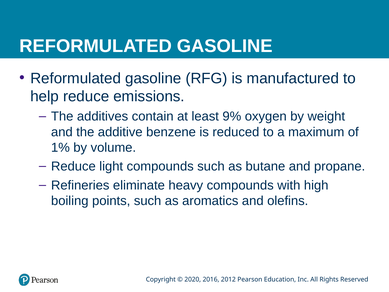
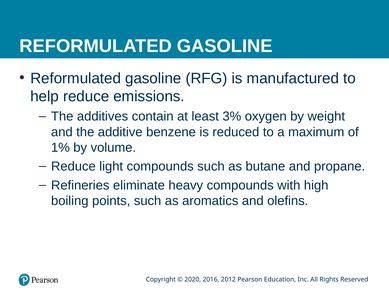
9%: 9% -> 3%
